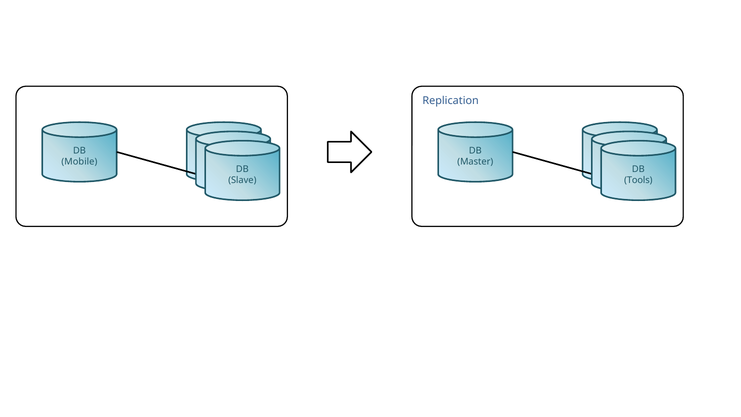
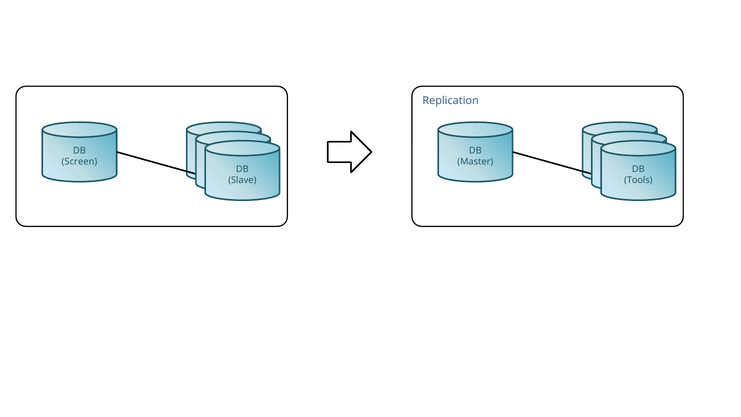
Mobile: Mobile -> Screen
